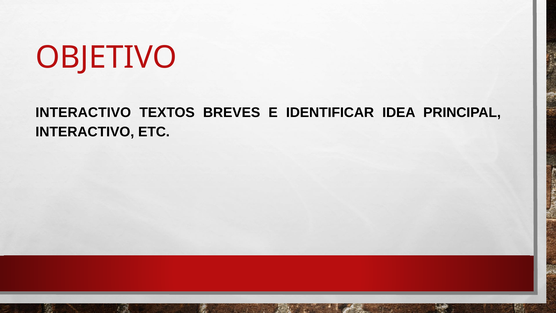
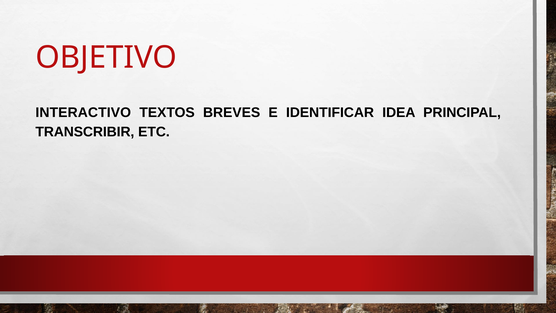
INTERACTIVO at (85, 132): INTERACTIVO -> TRANSCRIBIR
